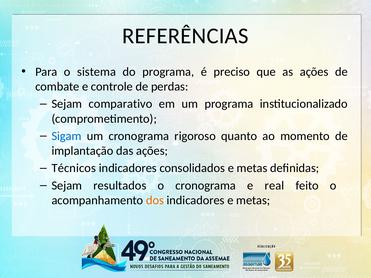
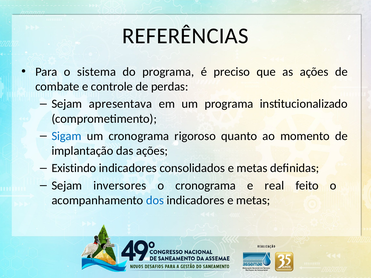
comparativo: comparativo -> apresentava
Técnicos: Técnicos -> Existindo
resultados: resultados -> inversores
dos colour: orange -> blue
